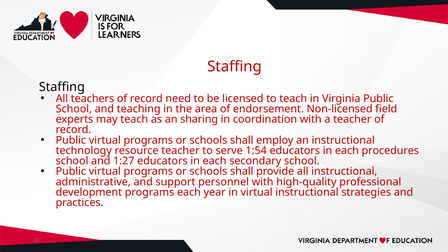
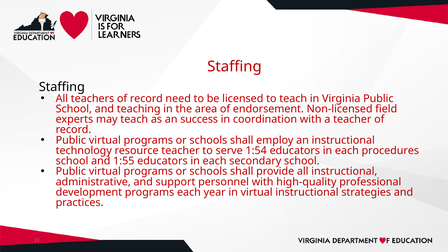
sharing: sharing -> success
1:27: 1:27 -> 1:55
